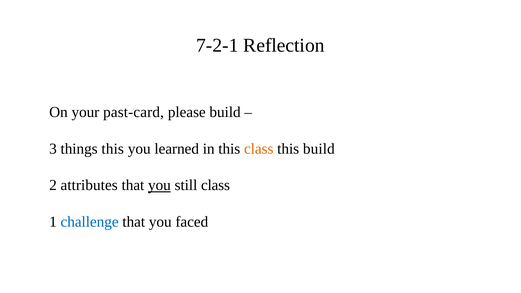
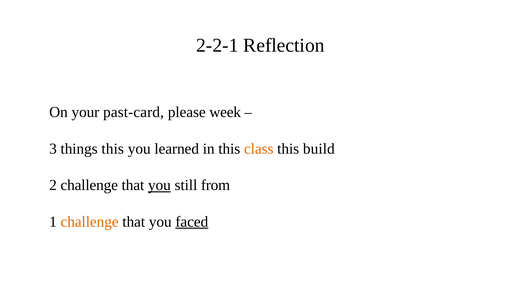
7-2-1: 7-2-1 -> 2-2-1
please build: build -> week
2 attributes: attributes -> challenge
still class: class -> from
challenge at (90, 222) colour: blue -> orange
faced underline: none -> present
